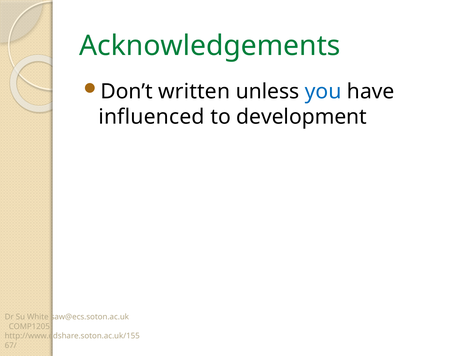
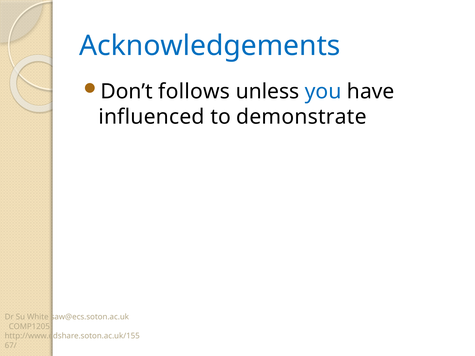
Acknowledgements colour: green -> blue
written: written -> follows
development: development -> demonstrate
